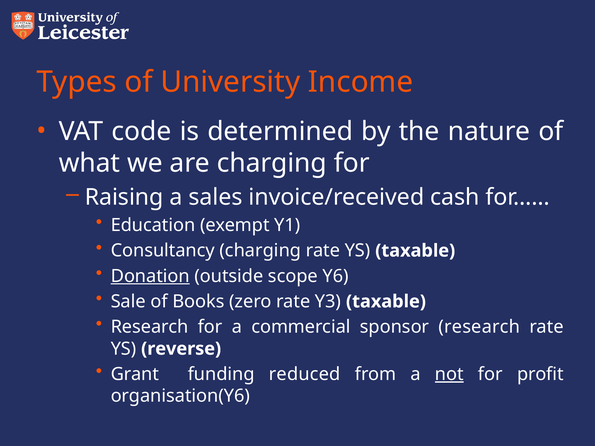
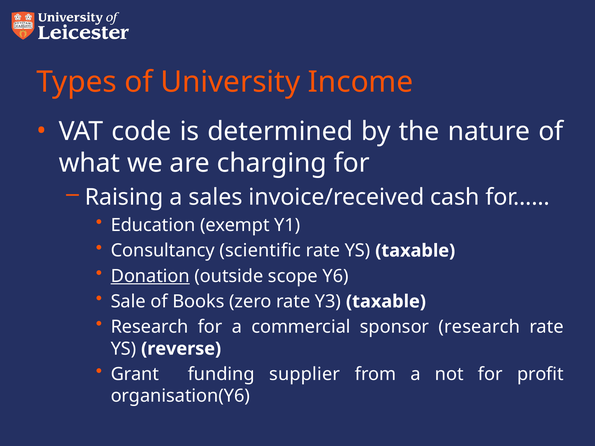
Consultancy charging: charging -> scientific
reduced: reduced -> supplier
not underline: present -> none
